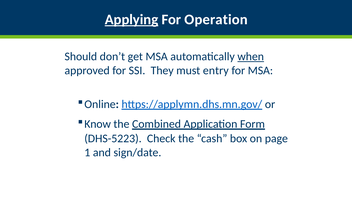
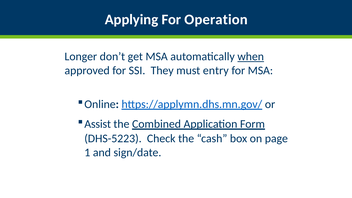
Applying underline: present -> none
Should: Should -> Longer
Know: Know -> Assist
